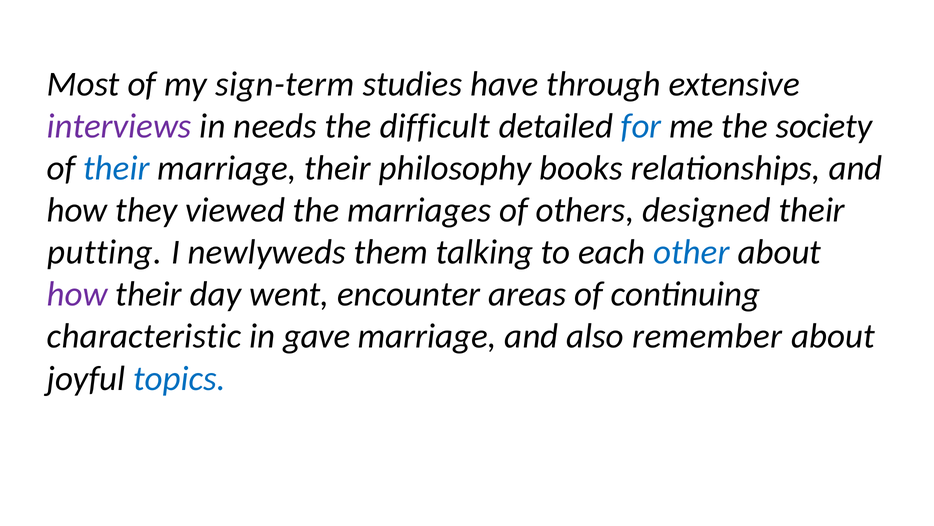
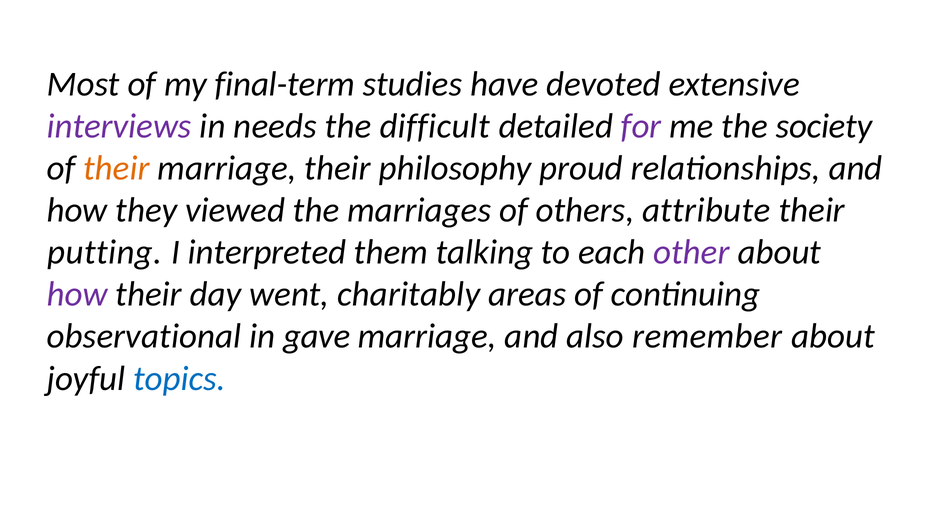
sign-term: sign-term -> final-term
through: through -> devoted
for colour: blue -> purple
their at (116, 168) colour: blue -> orange
books: books -> proud
designed: designed -> attribute
newlyweds: newlyweds -> interpreted
other colour: blue -> purple
encounter: encounter -> charitably
characteristic: characteristic -> observational
